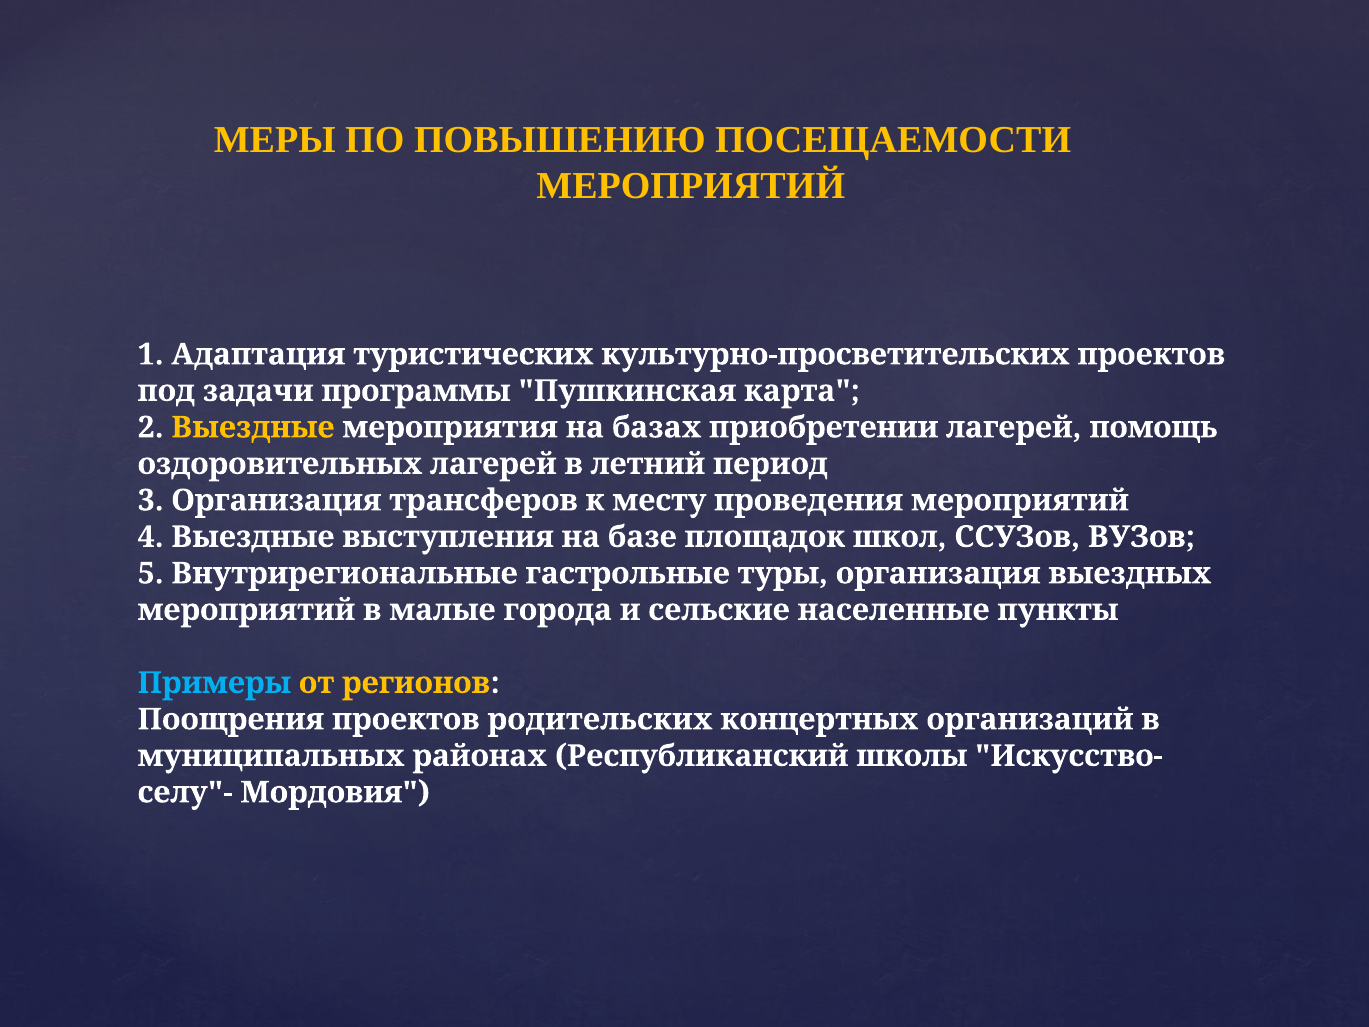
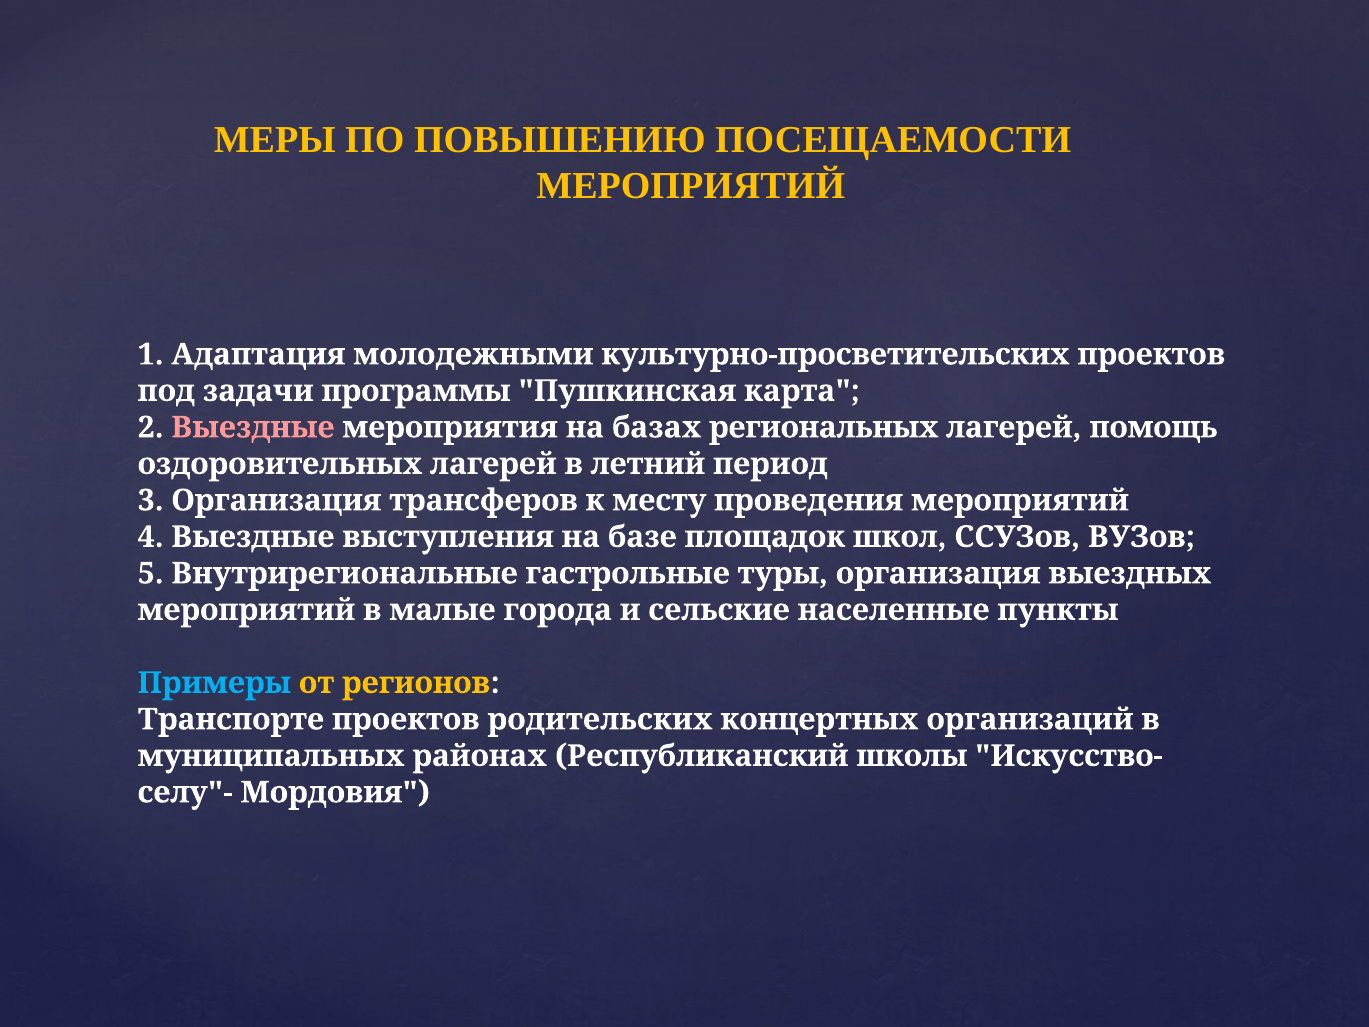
туристических: туристических -> молодежными
Выездные at (253, 427) colour: yellow -> pink
приобретении: приобретении -> региональных
Поощрения: Поощрения -> Транспорте
